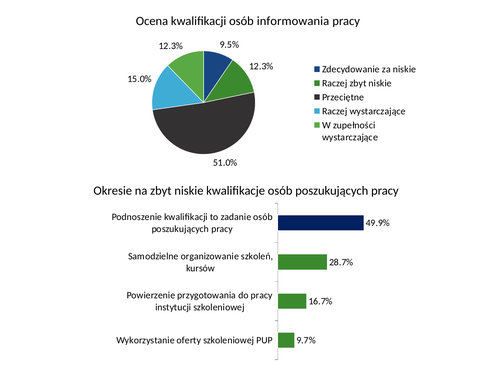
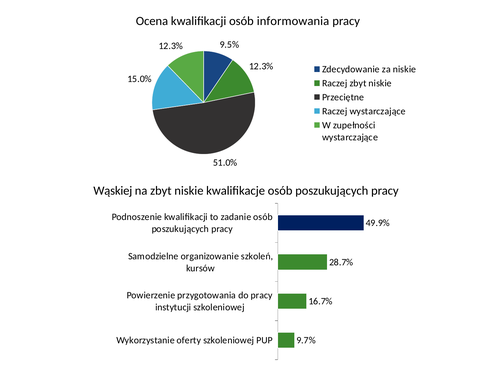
Okresie: Okresie -> Wąskiej
